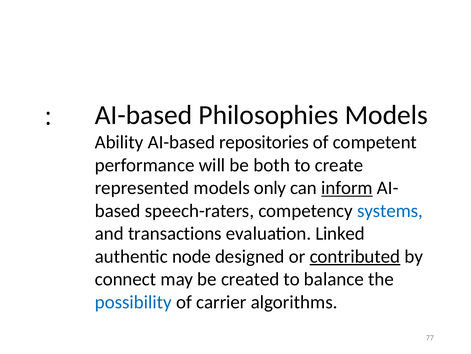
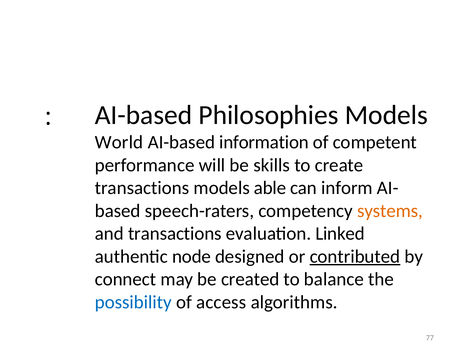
Ability: Ability -> World
repositories: repositories -> information
both: both -> skills
represented at (142, 188): represented -> transactions
only: only -> able
inform underline: present -> none
systems colour: blue -> orange
carrier: carrier -> access
